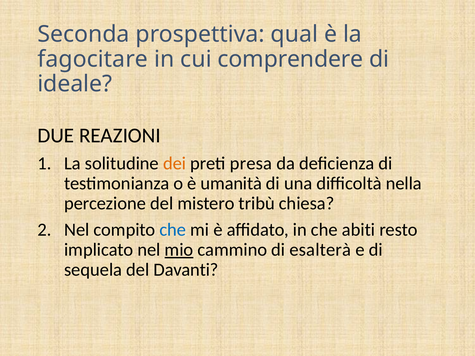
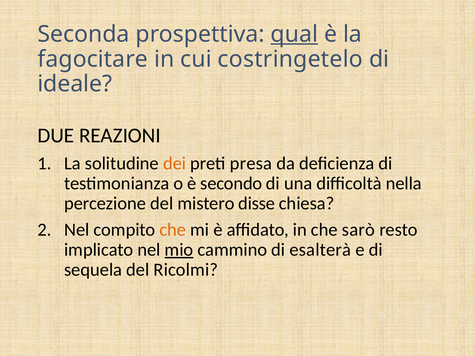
qual underline: none -> present
comprendere: comprendere -> costringetelo
umanità: umanità -> secondo
tribù: tribù -> disse
che at (173, 230) colour: blue -> orange
abiti: abiti -> sarò
Davanti: Davanti -> Ricolmi
